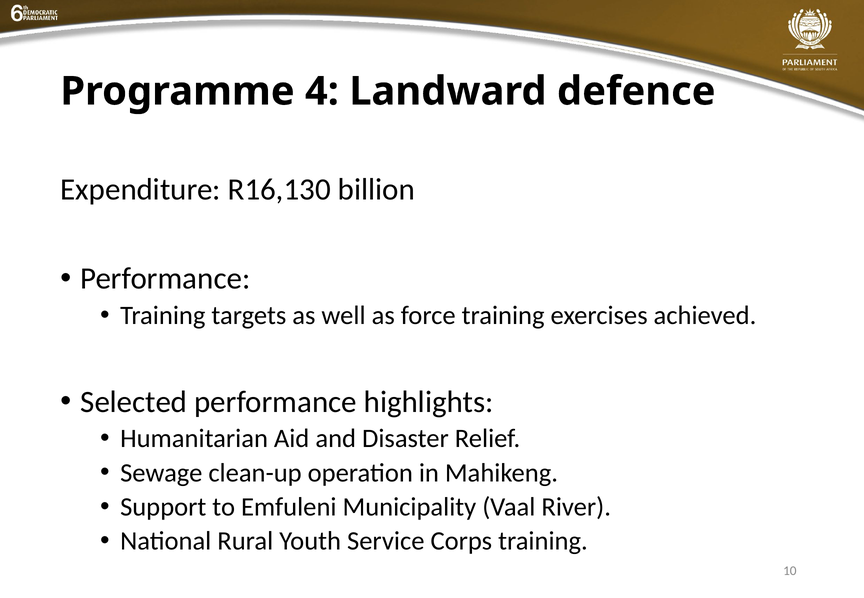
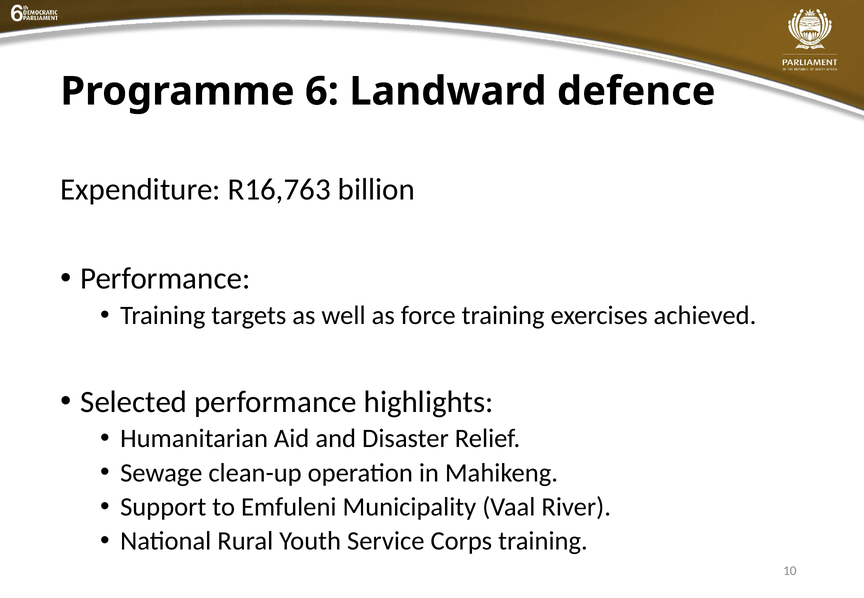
4: 4 -> 6
R16,130: R16,130 -> R16,763
